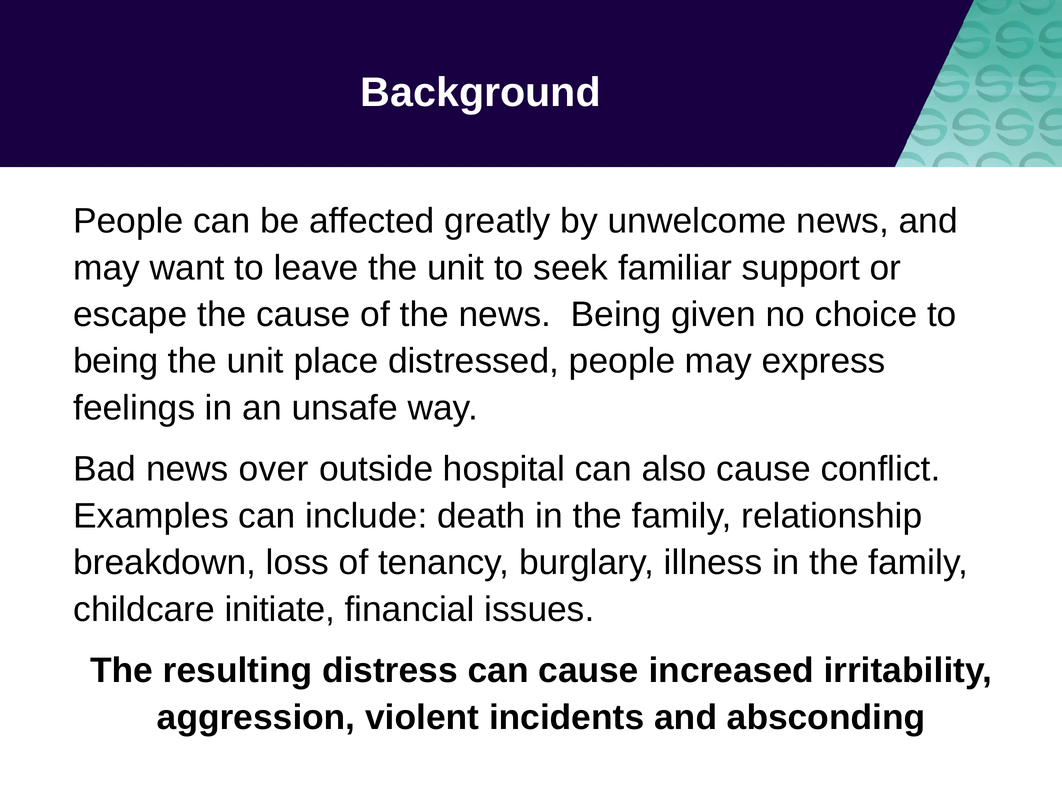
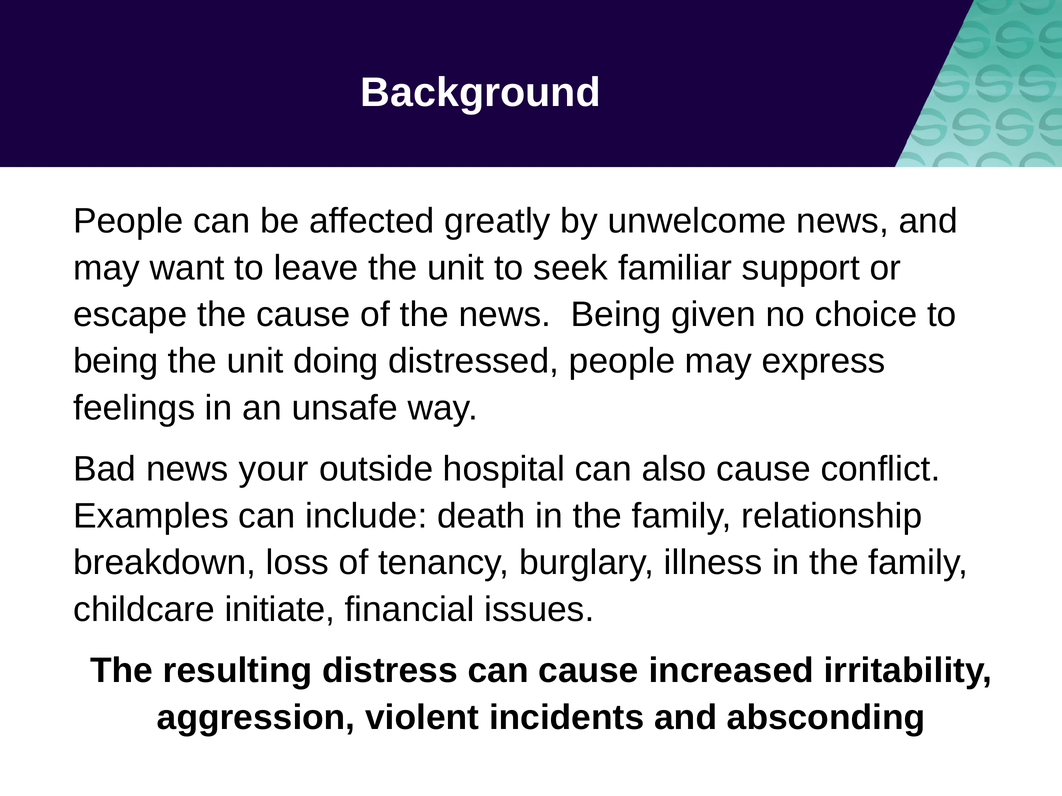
place: place -> doing
over: over -> your
